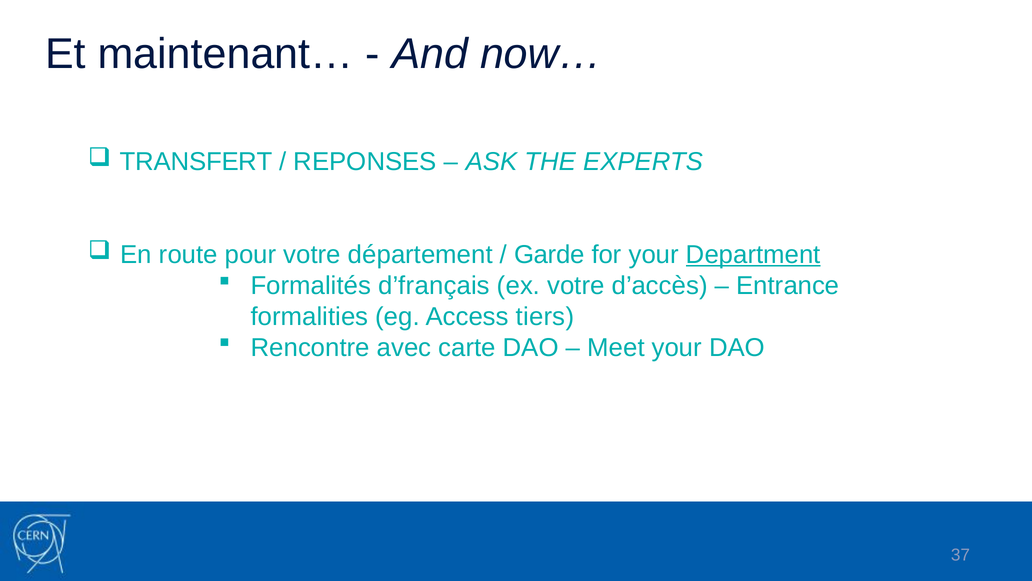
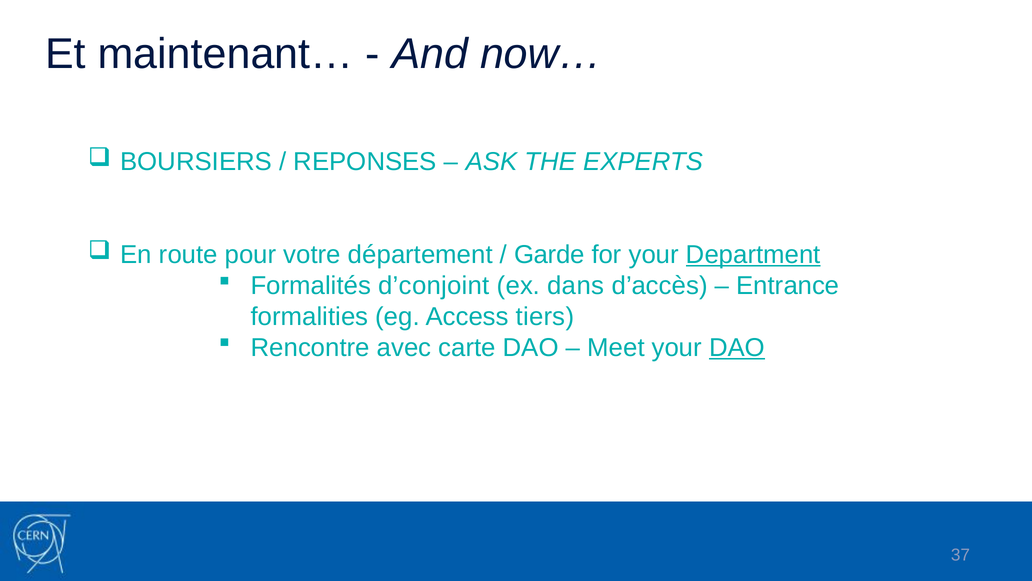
TRANSFERT: TRANSFERT -> BOURSIERS
d’français: d’français -> d’conjoint
ex votre: votre -> dans
DAO at (737, 347) underline: none -> present
